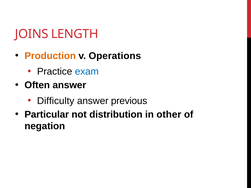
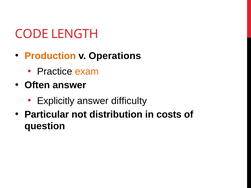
JOINS: JOINS -> CODE
exam colour: blue -> orange
Difficulty: Difficulty -> Explicitly
previous: previous -> difficulty
other: other -> costs
negation: negation -> question
